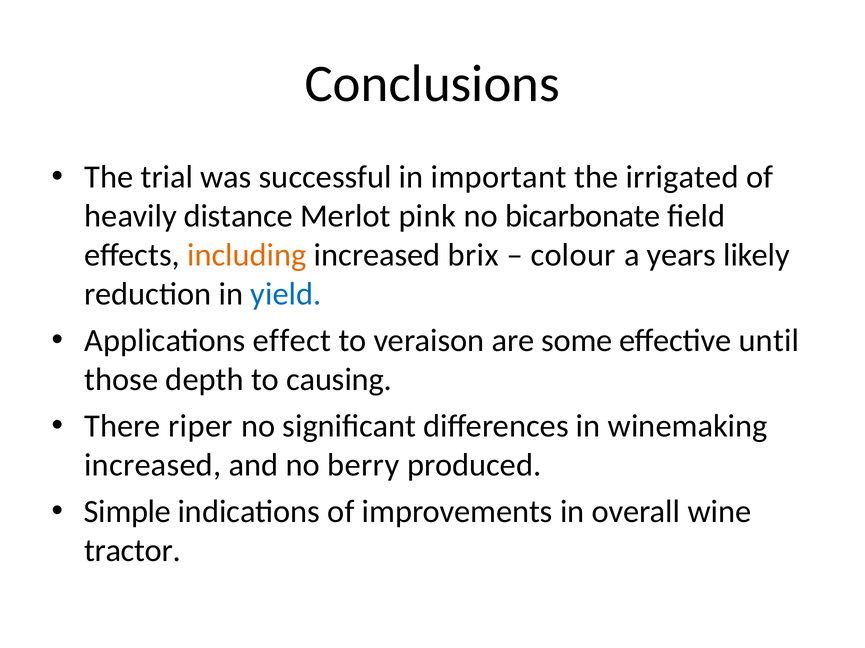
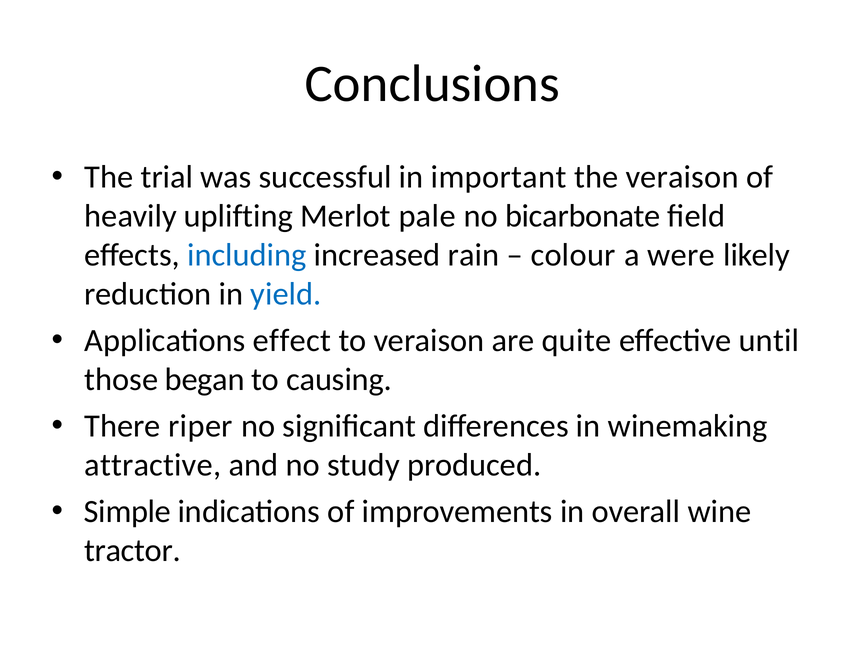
the irrigated: irrigated -> veraison
distance: distance -> uplifting
pink: pink -> pale
including colour: orange -> blue
brix: brix -> rain
years: years -> were
some: some -> quite
depth: depth -> began
increased at (153, 466): increased -> attractive
berry: berry -> study
